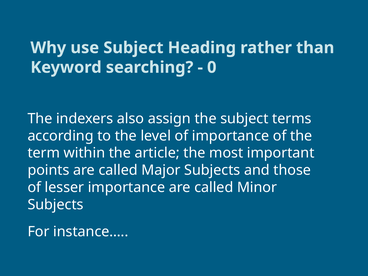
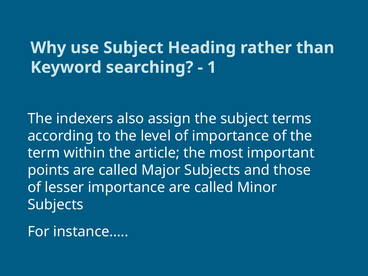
0: 0 -> 1
